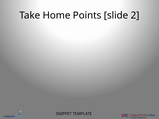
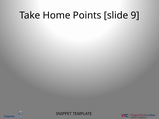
2: 2 -> 9
